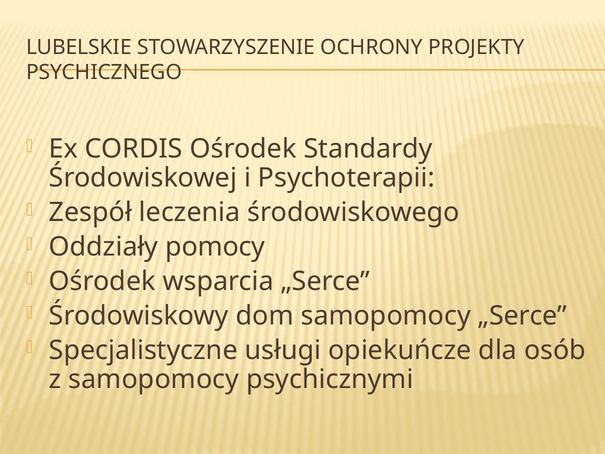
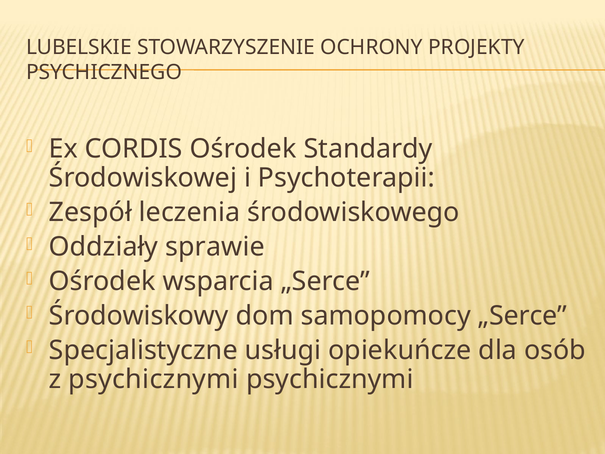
pomocy: pomocy -> sprawie
z samopomocy: samopomocy -> psychicznymi
